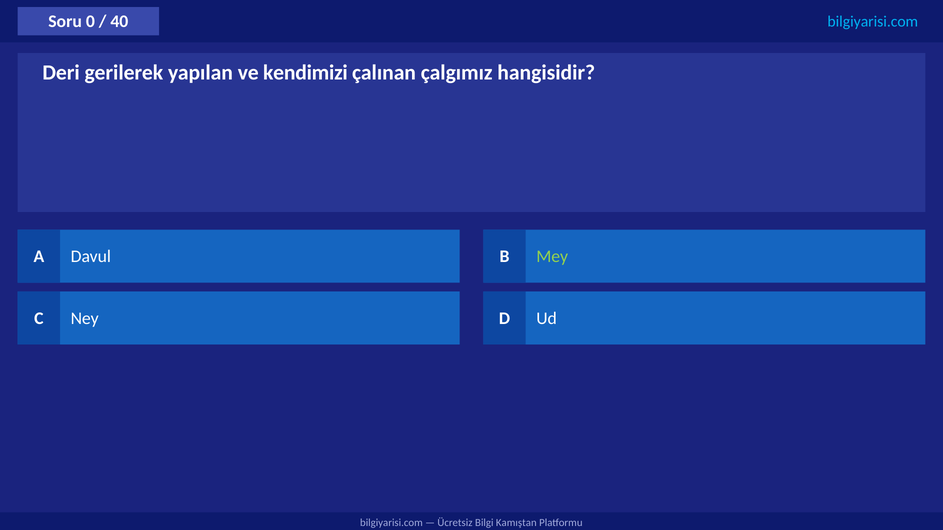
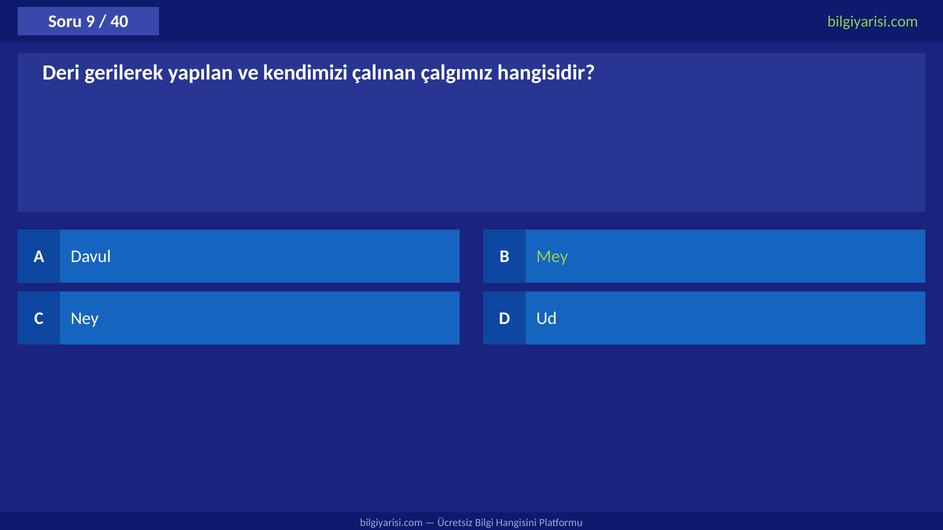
0: 0 -> 9
bilgiyarisi.com at (873, 21) colour: light blue -> light green
Kamıştan: Kamıştan -> Hangisini
